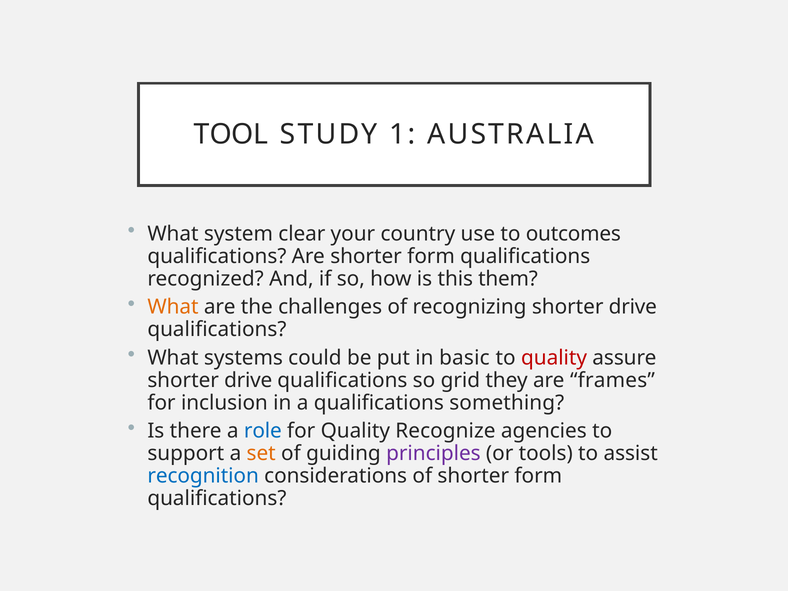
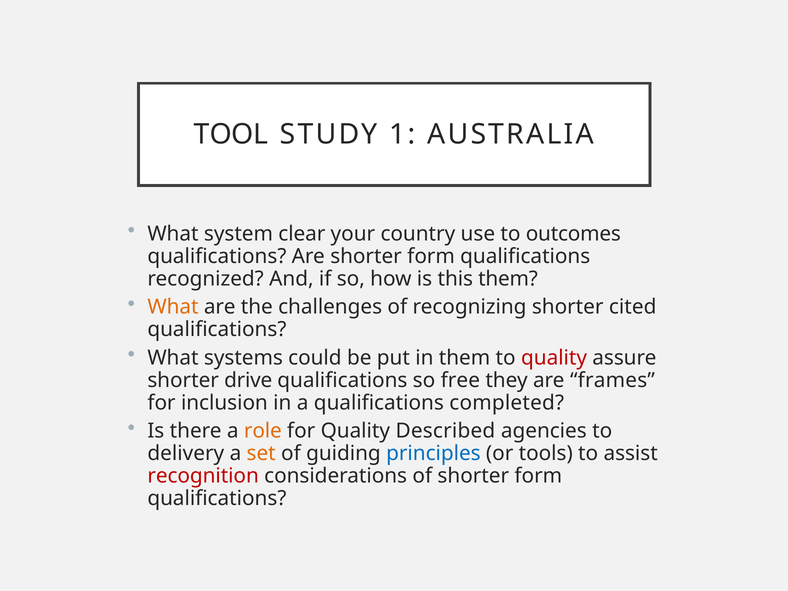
recognizing shorter drive: drive -> cited
in basic: basic -> them
grid: grid -> free
something: something -> completed
role colour: blue -> orange
Recognize: Recognize -> Described
support: support -> delivery
principles colour: purple -> blue
recognition colour: blue -> red
